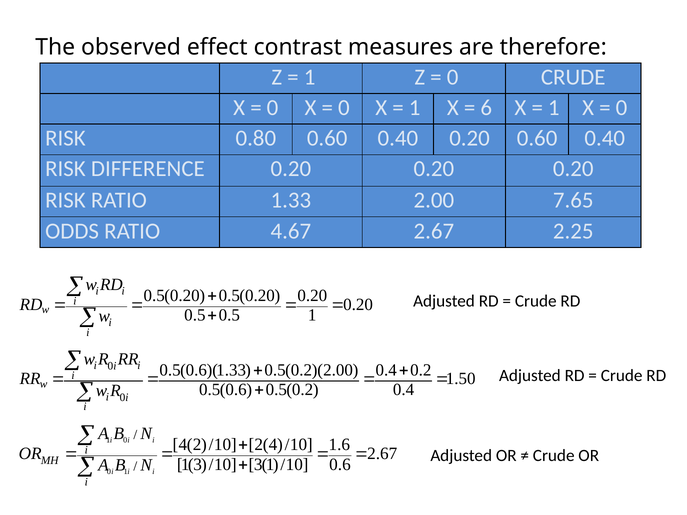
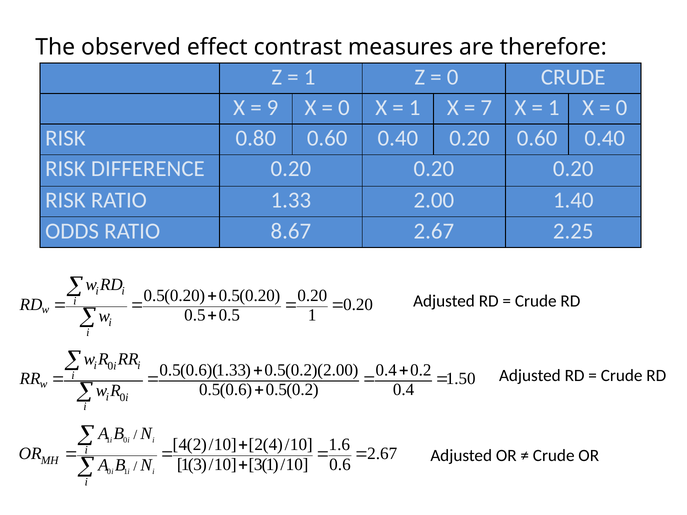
0 at (273, 108): 0 -> 9
6: 6 -> 7
7.65: 7.65 -> 1.40
4.67: 4.67 -> 8.67
